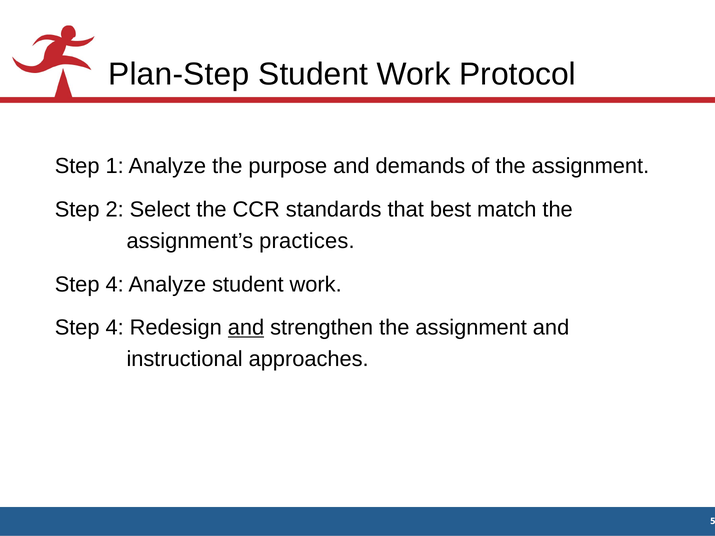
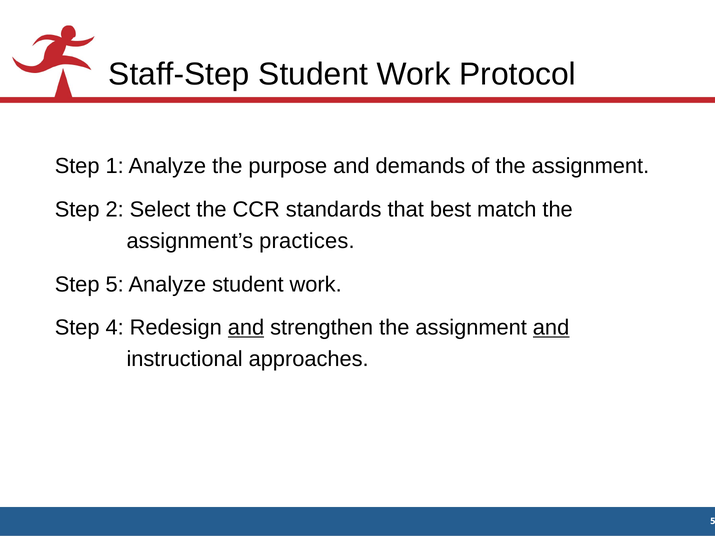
Plan-Step: Plan-Step -> Staff-Step
4 at (115, 285): 4 -> 5
and at (551, 328) underline: none -> present
